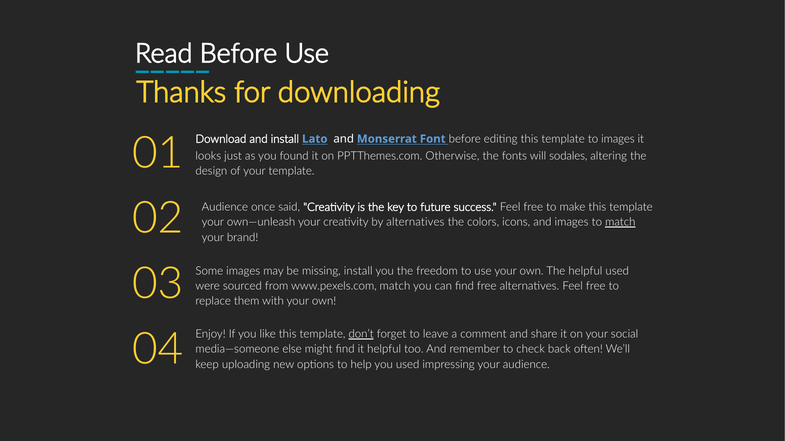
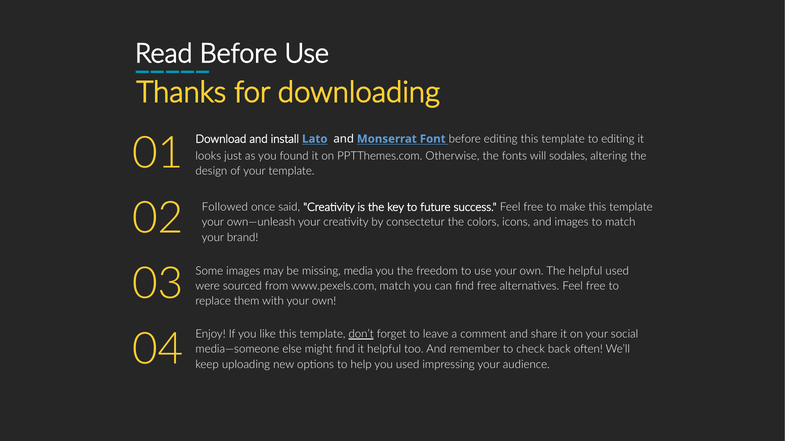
to images: images -> editing
Audience at (225, 207): Audience -> Followed
by alternatives: alternatives -> consectetur
match at (620, 222) underline: present -> none
missing install: install -> media
